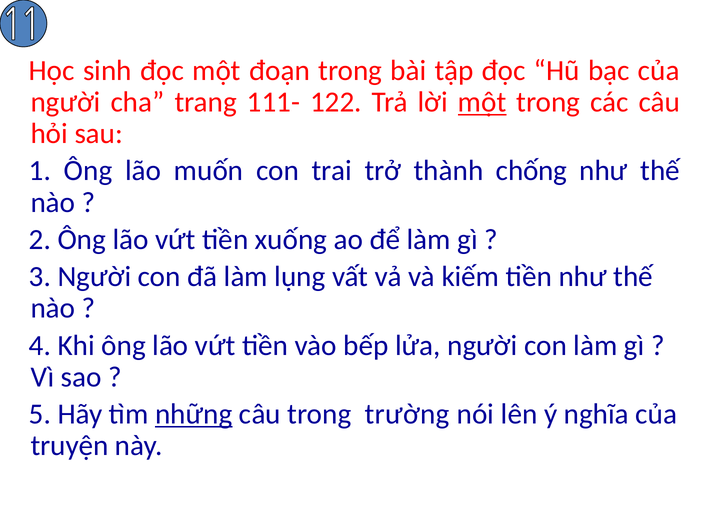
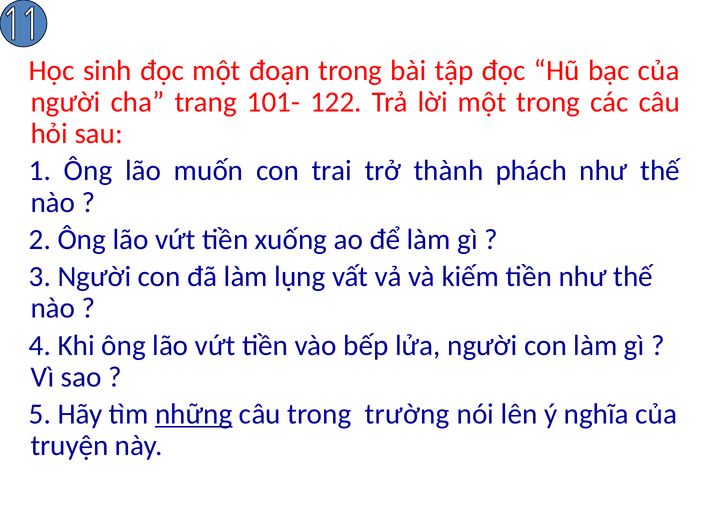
111-: 111- -> 101-
một at (482, 102) underline: present -> none
chống: chống -> phách
